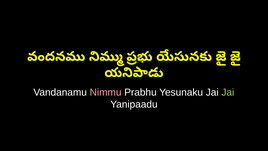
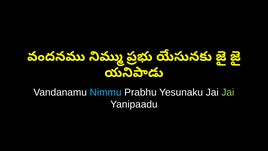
Nimmu colour: pink -> light blue
